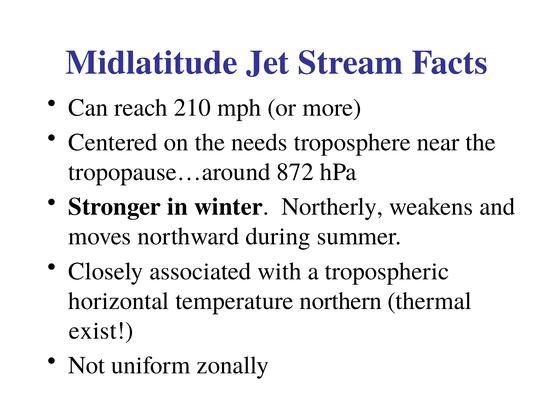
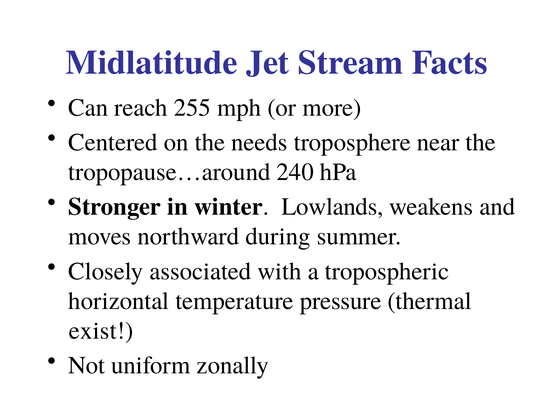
210: 210 -> 255
872: 872 -> 240
Northerly: Northerly -> Lowlands
northern: northern -> pressure
